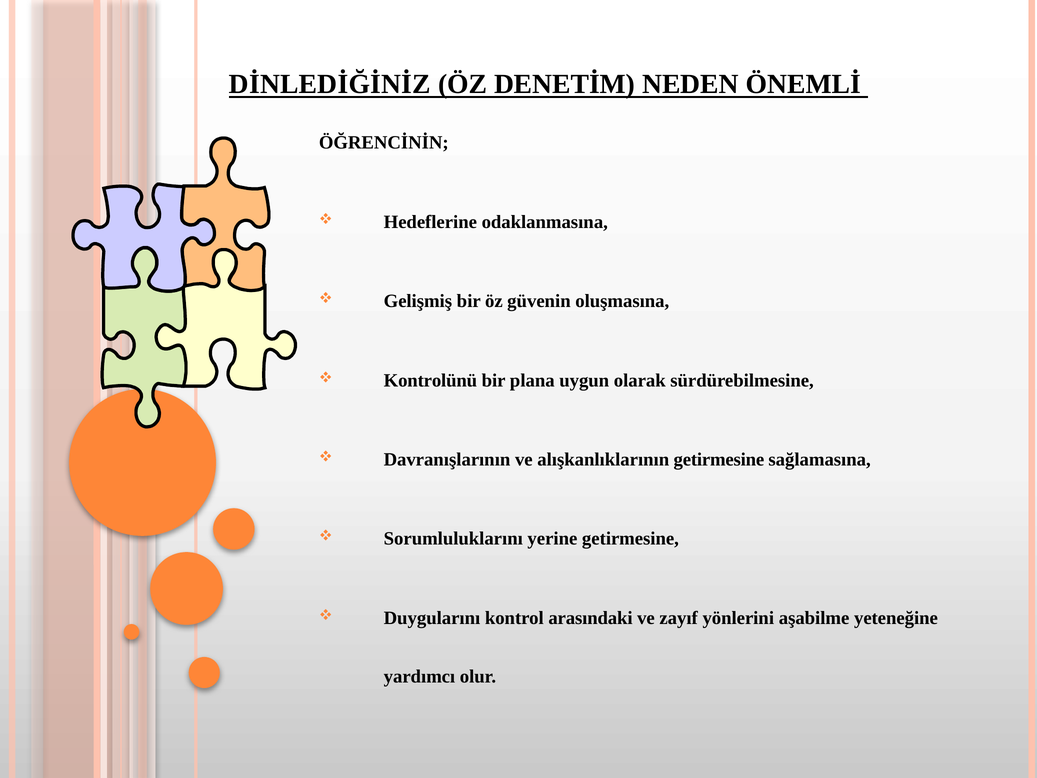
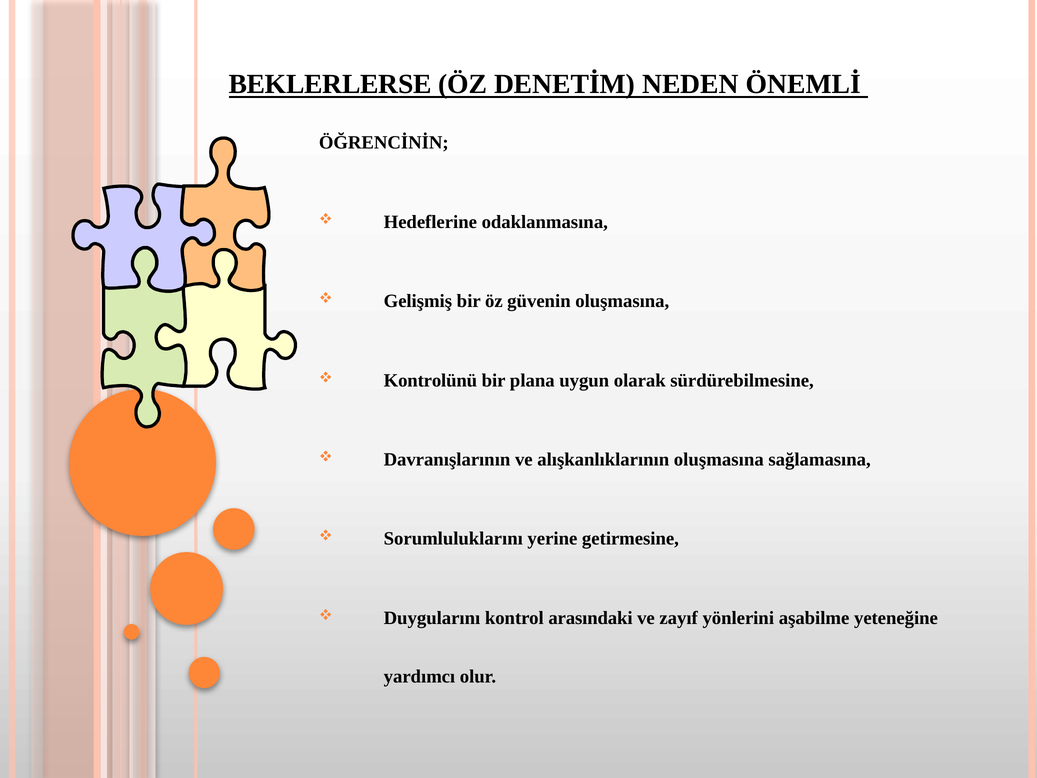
DİNLEDİĞİNİZ: DİNLEDİĞİNİZ -> BEKLERLERSE
alışkanlıklarının getirmesine: getirmesine -> oluşmasına
